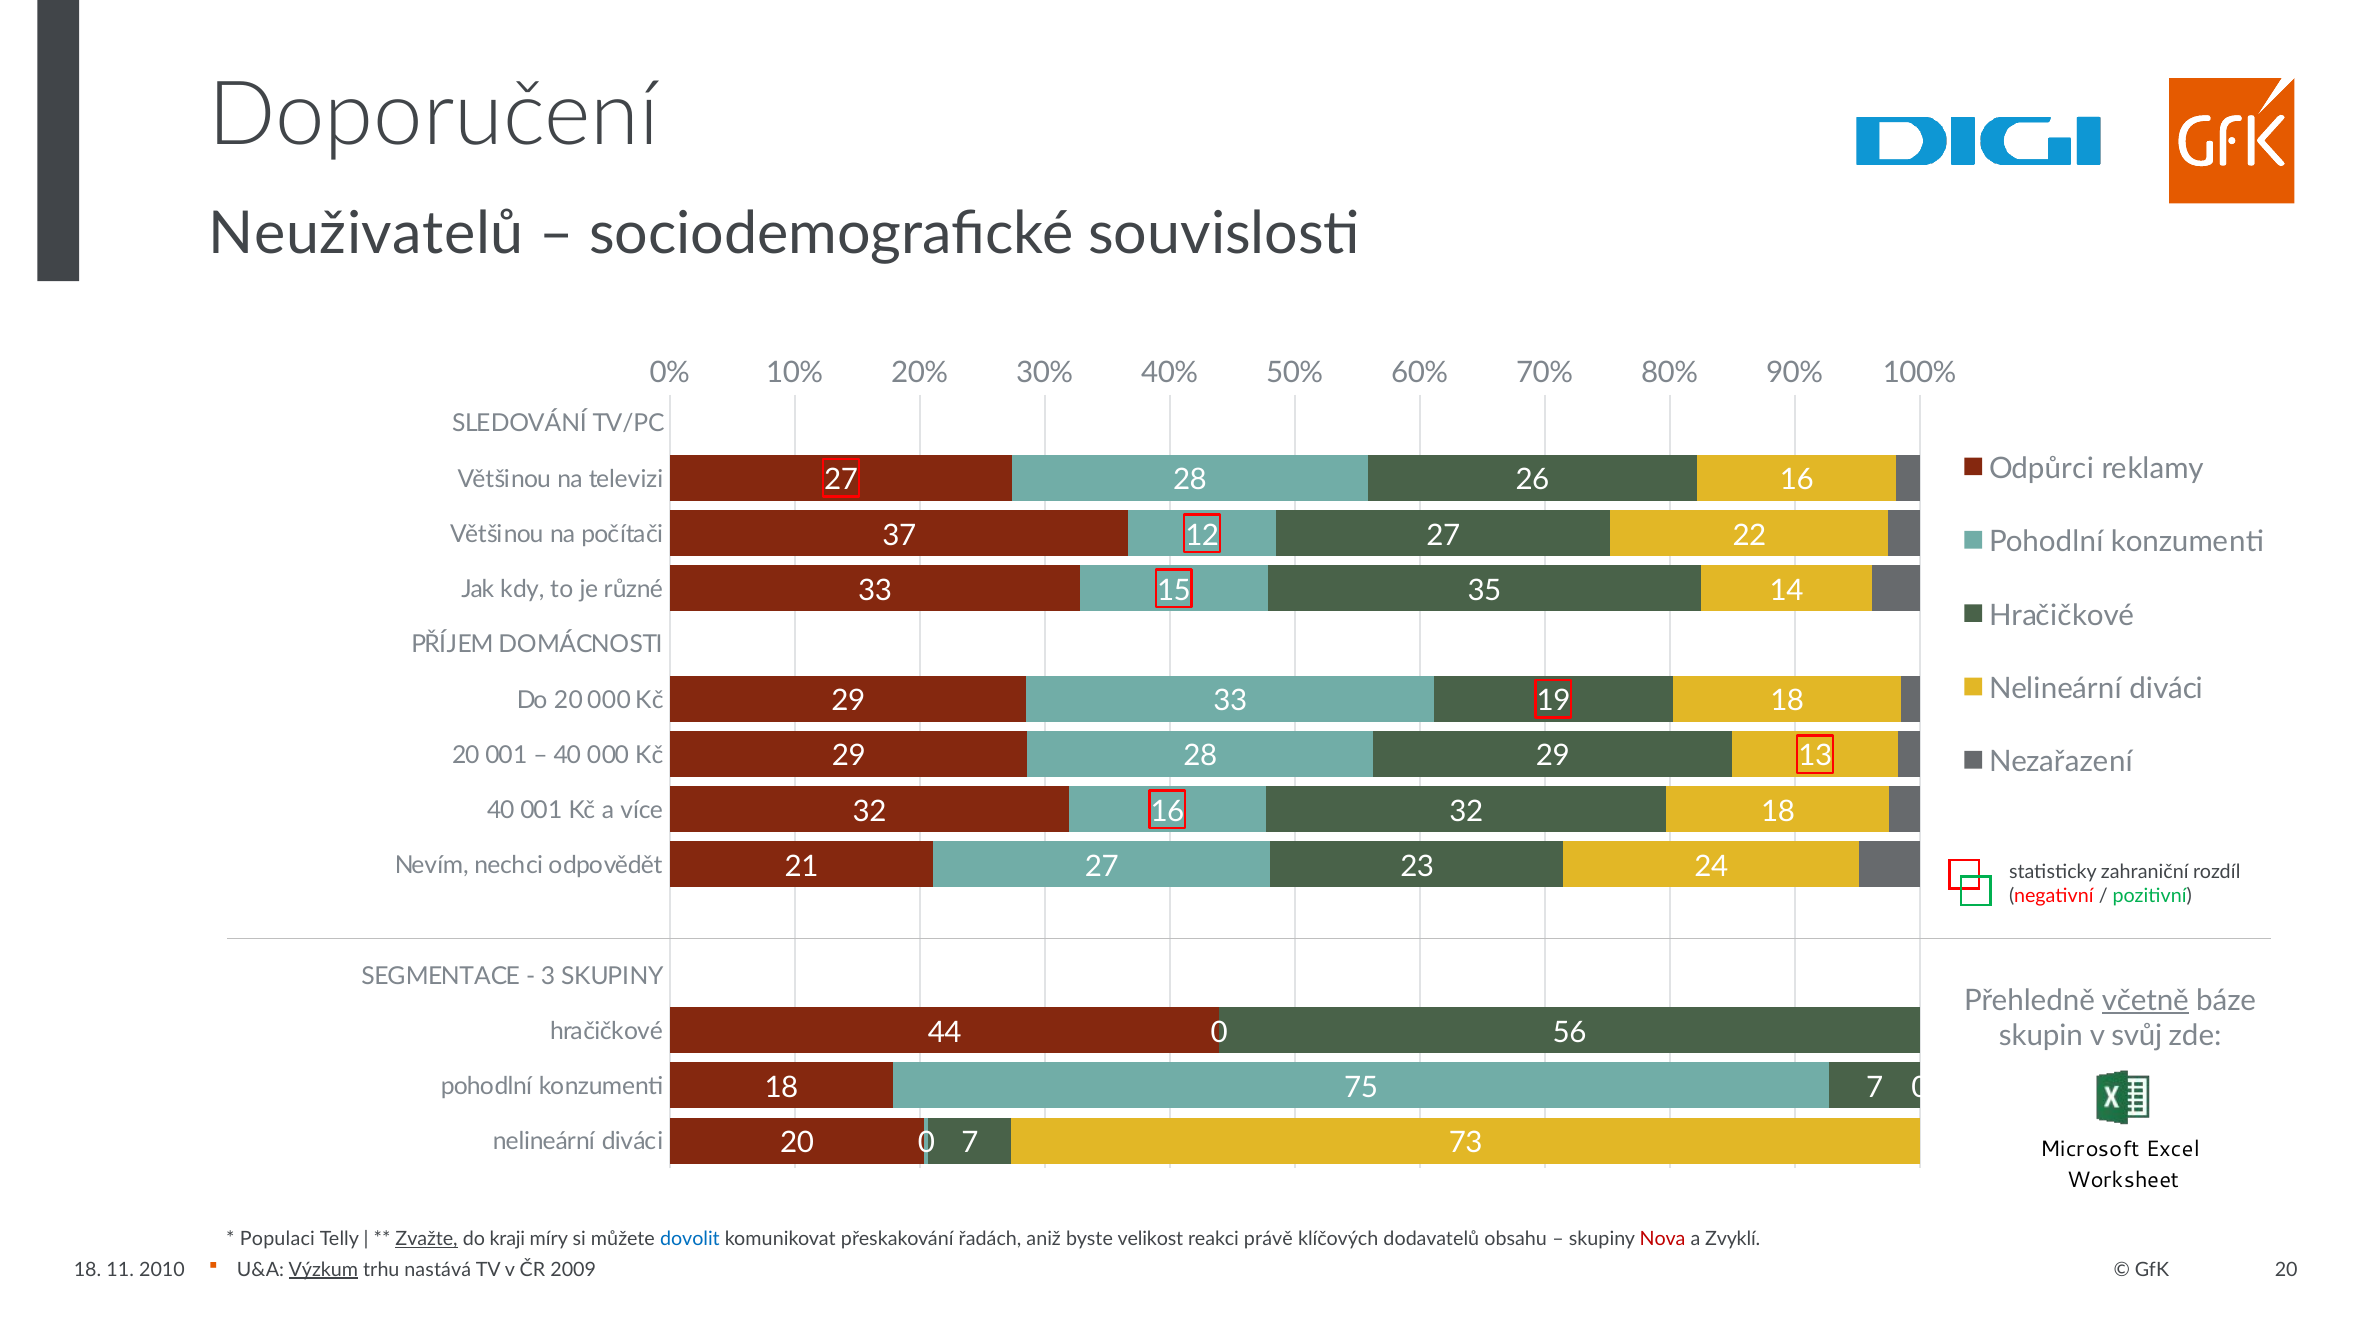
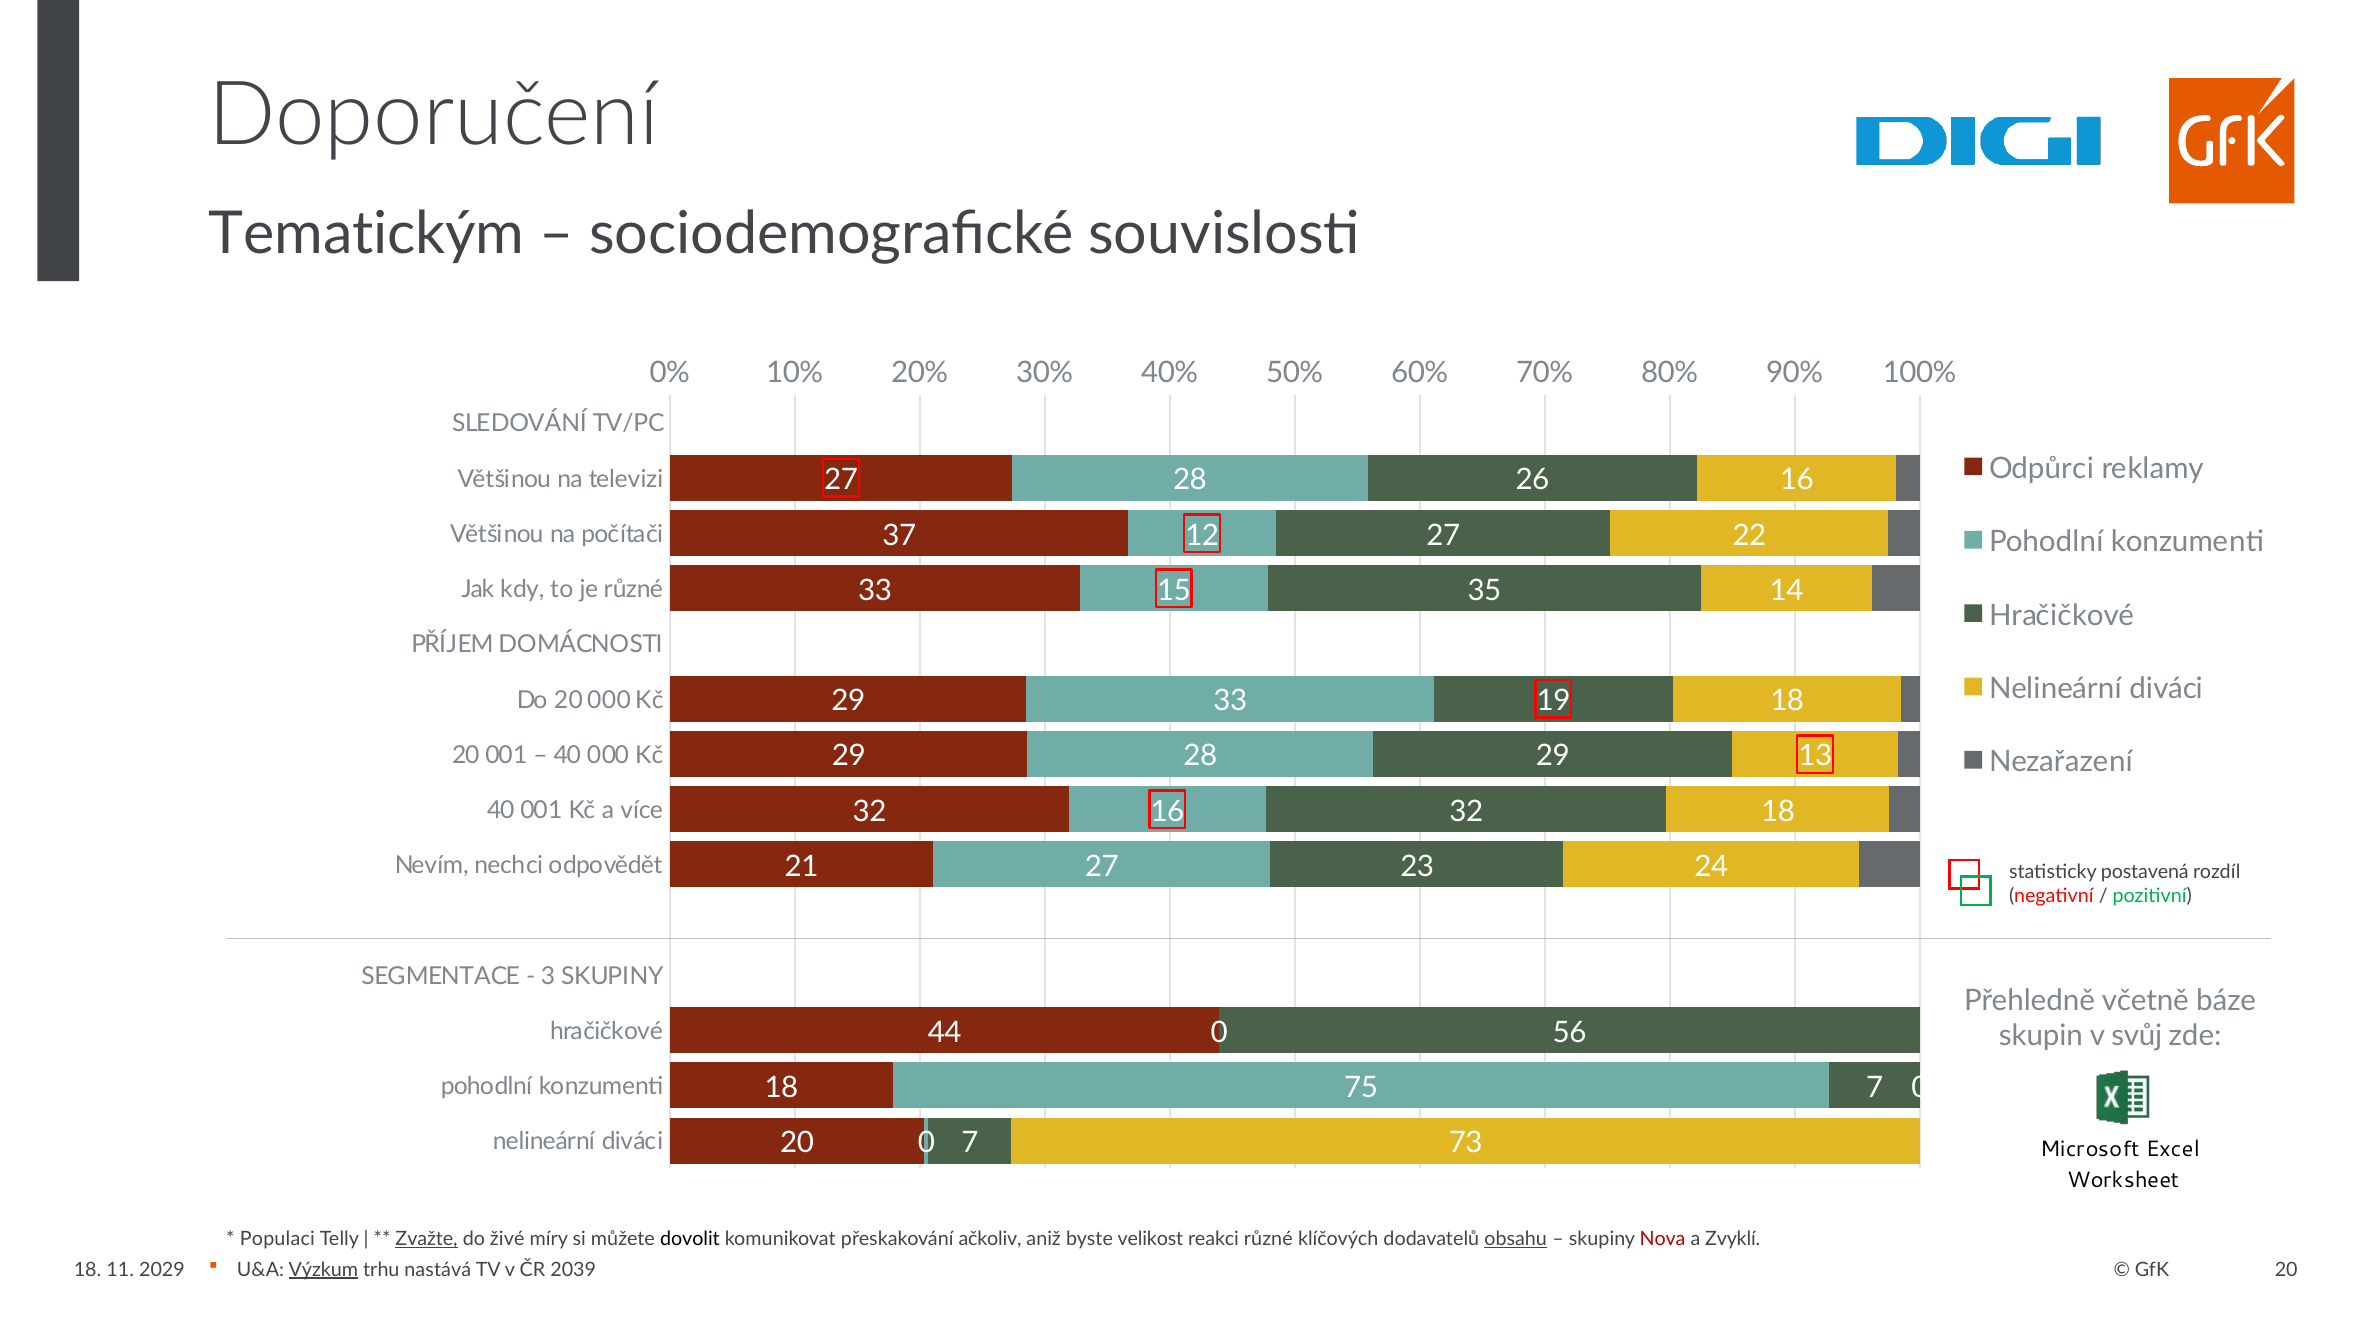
Neuživatelů: Neuživatelů -> Tematickým
zahraniční: zahraniční -> postavená
včetně underline: present -> none
kraji: kraji -> živé
dovolit colour: blue -> black
řadách: řadách -> ačkoliv
reakci právě: právě -> různé
obsahu underline: none -> present
2009: 2009 -> 2039
2010: 2010 -> 2029
